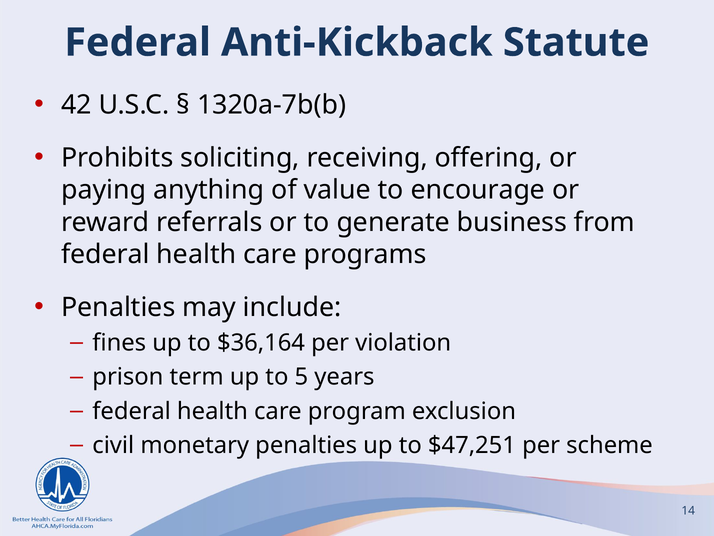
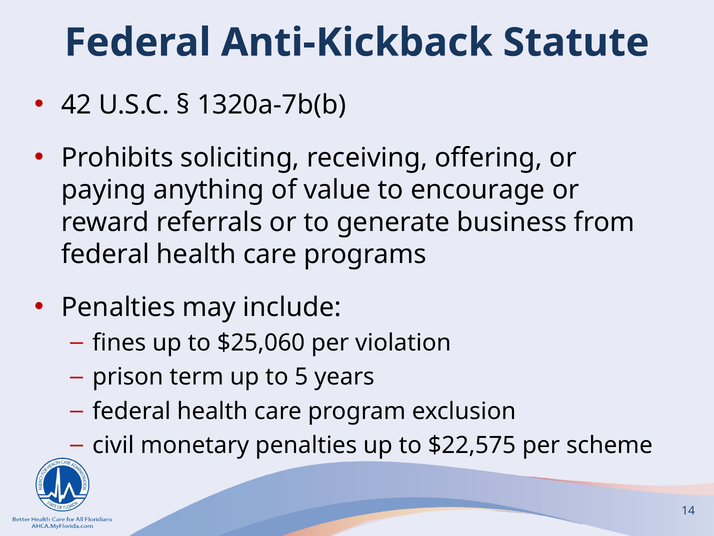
$36,164: $36,164 -> $25,060
$47,251: $47,251 -> $22,575
